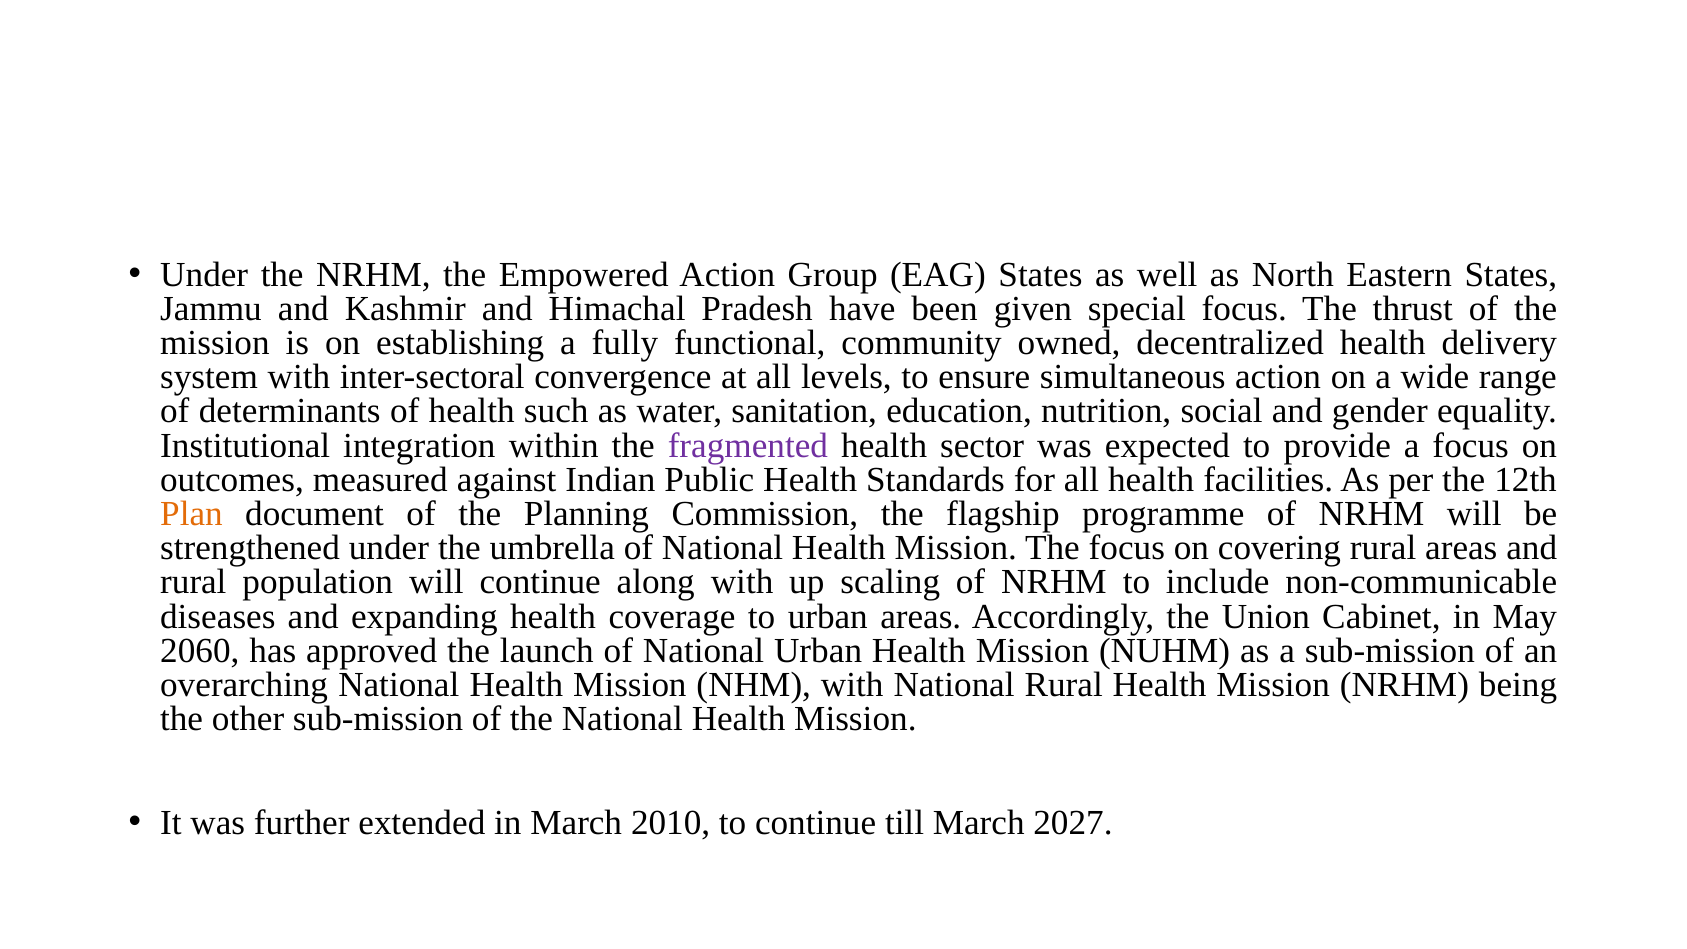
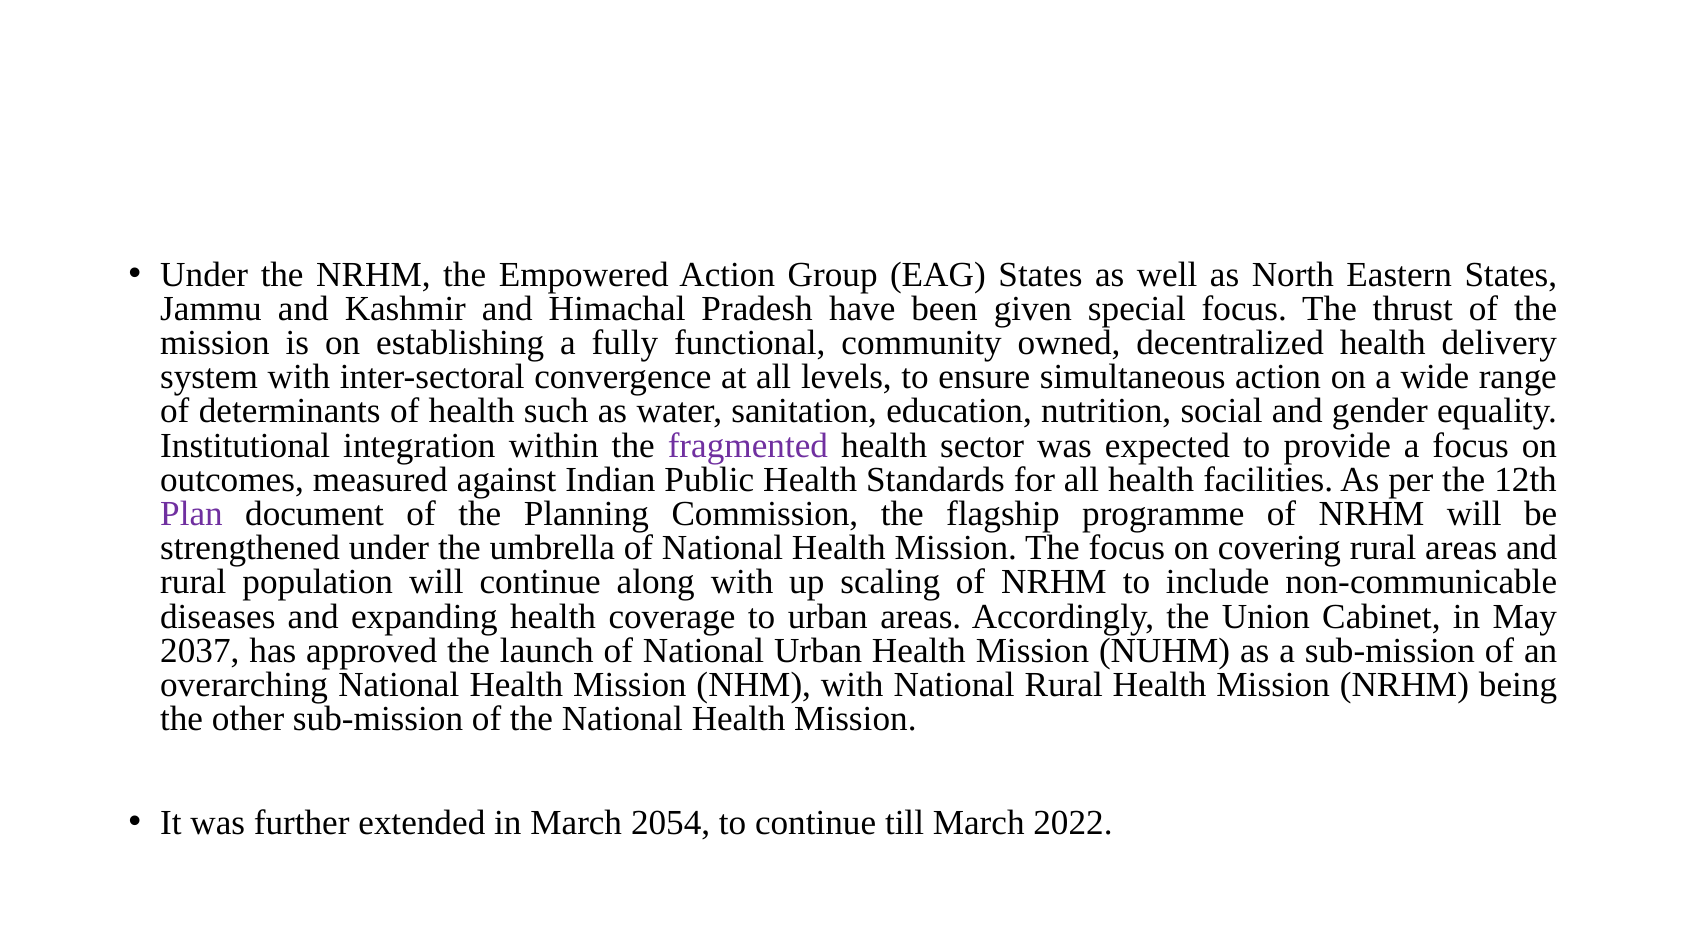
Plan colour: orange -> purple
2060: 2060 -> 2037
2010: 2010 -> 2054
2027: 2027 -> 2022
